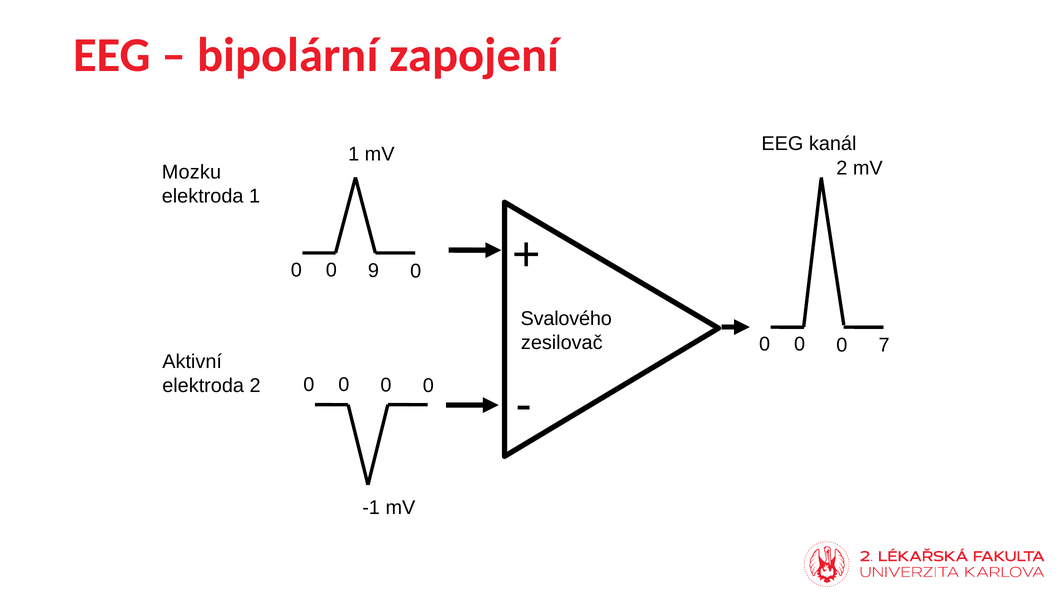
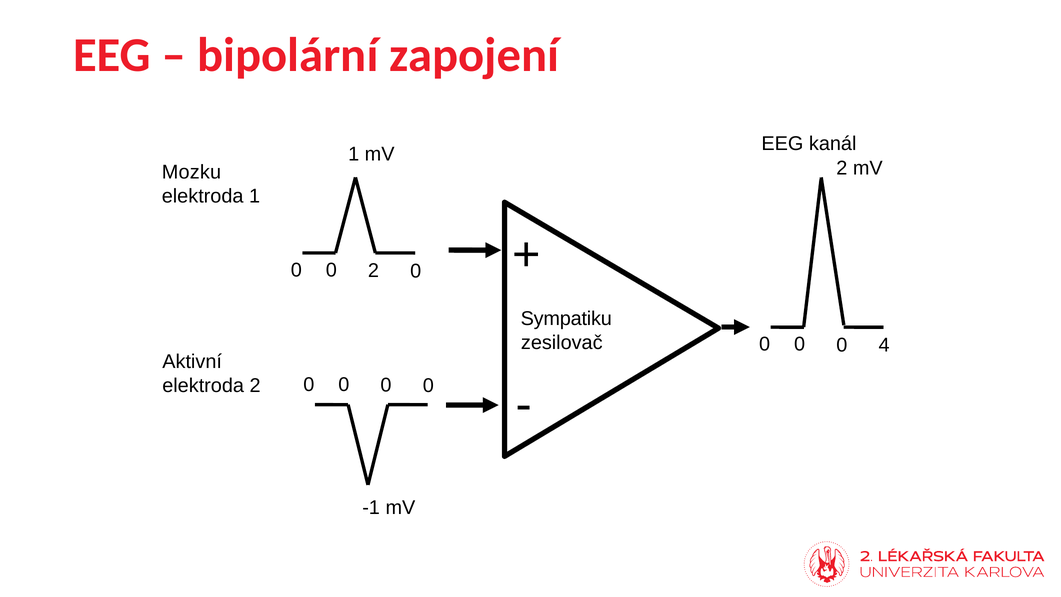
9 at (373, 271): 9 -> 2
Svalového: Svalového -> Sympatiku
7: 7 -> 4
